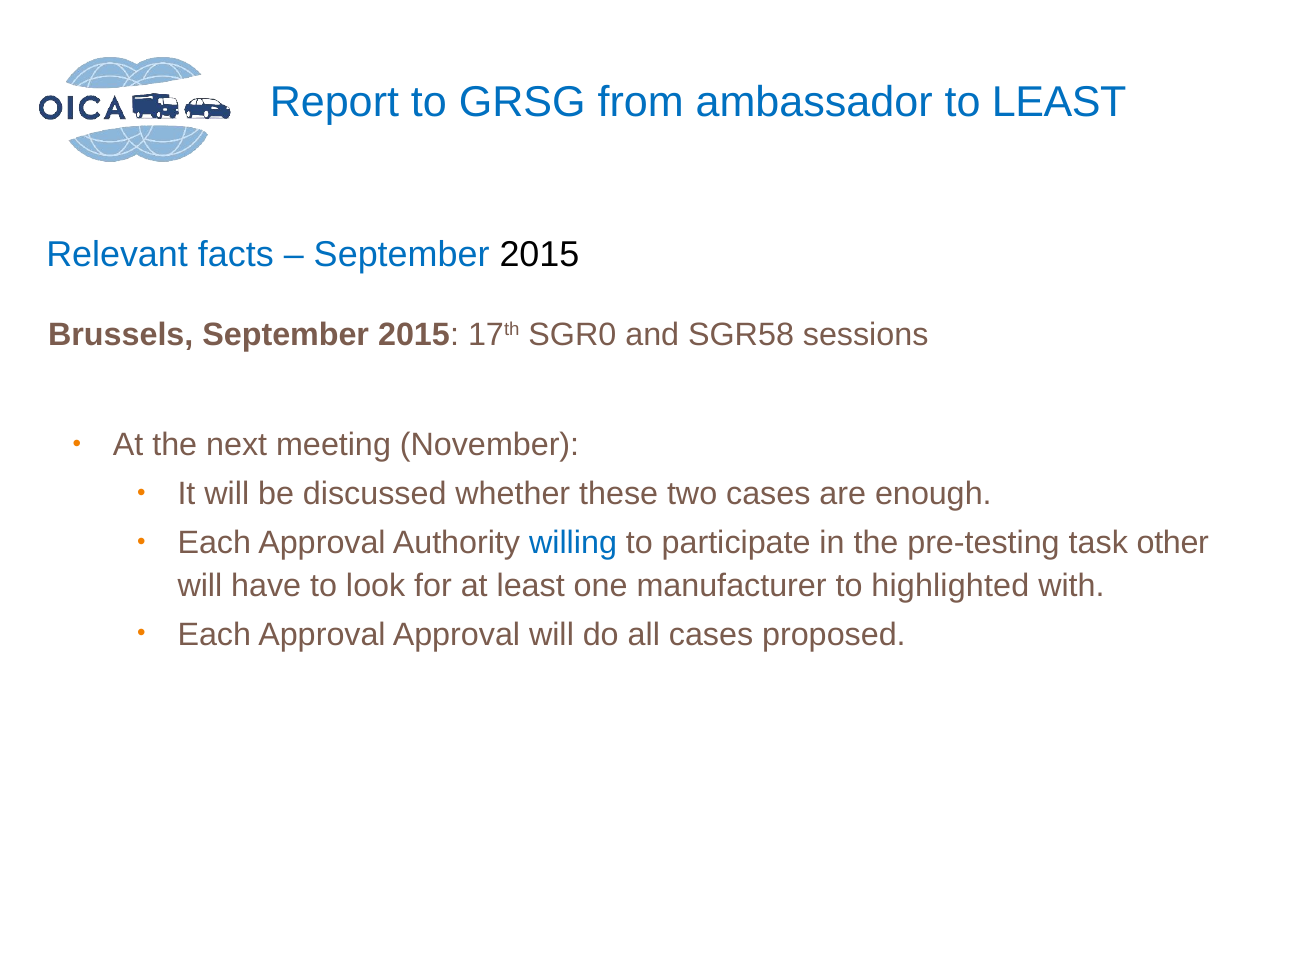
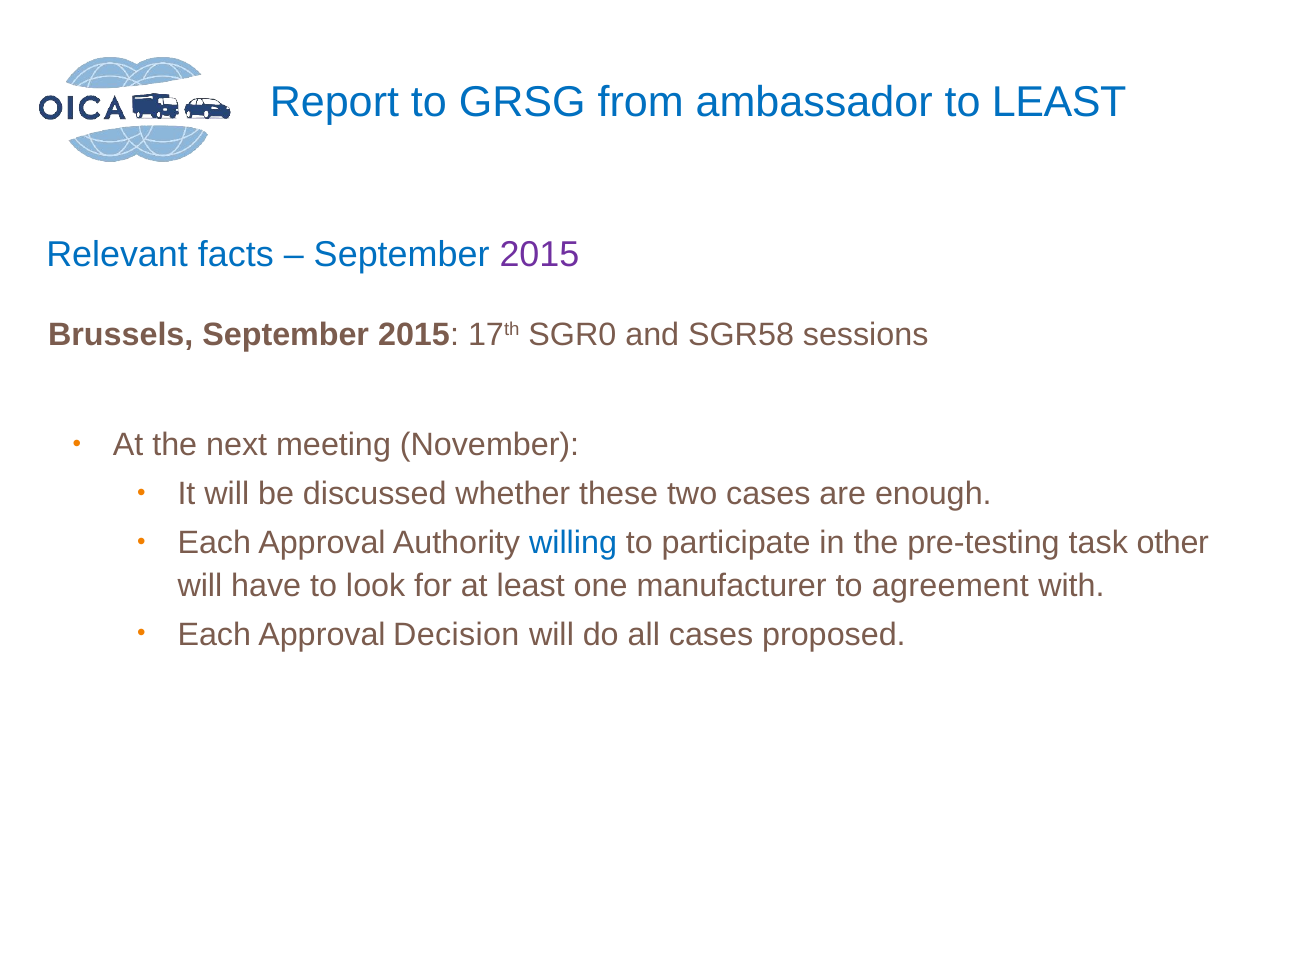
2015 at (539, 254) colour: black -> purple
highlighted: highlighted -> agreement
Approval Approval: Approval -> Decision
